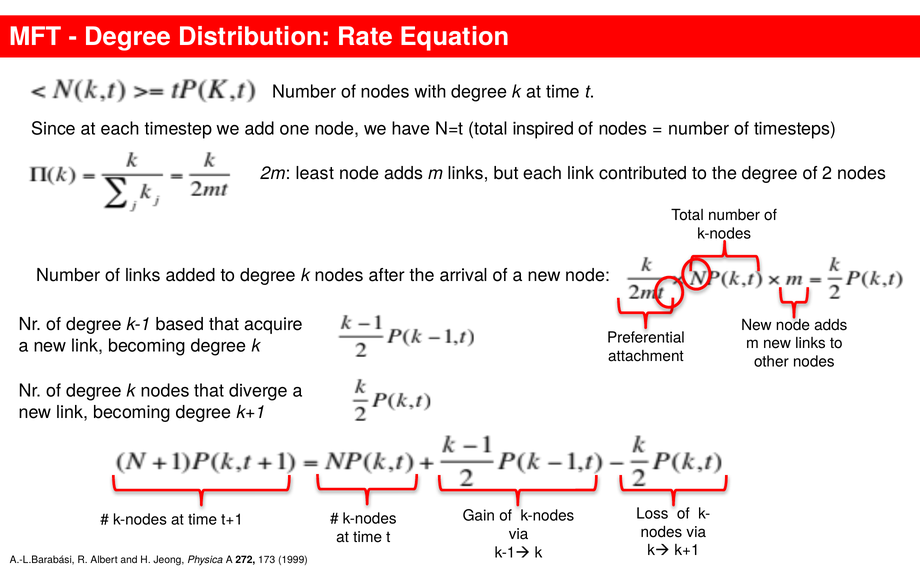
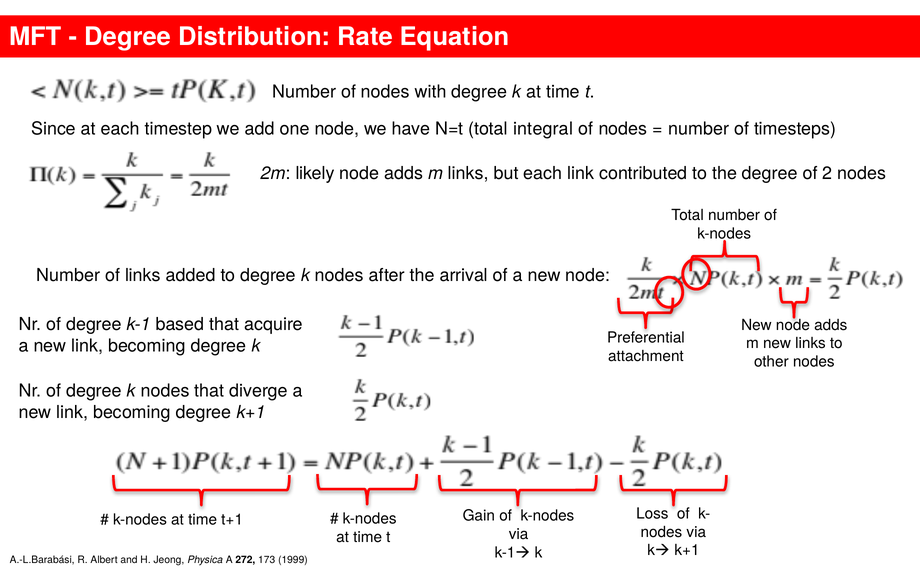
inspired: inspired -> integral
least: least -> likely
